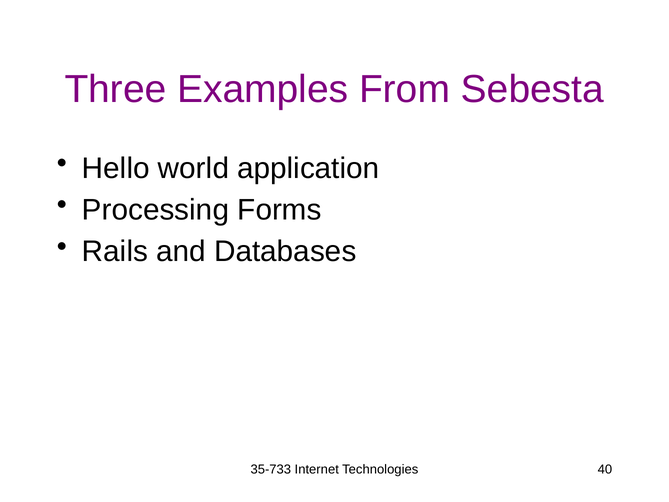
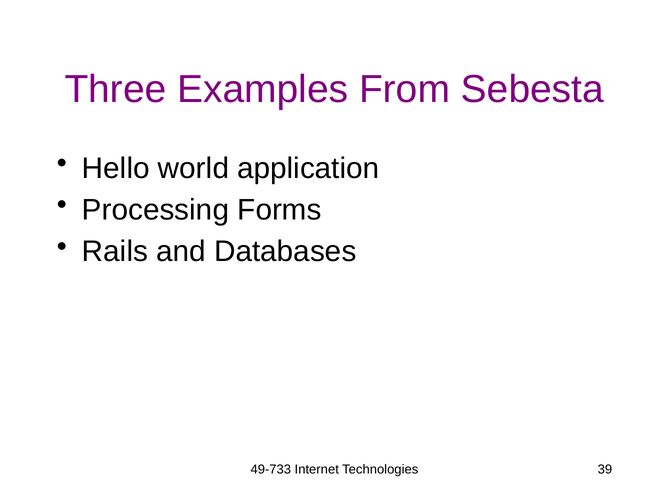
35-733: 35-733 -> 49-733
40: 40 -> 39
